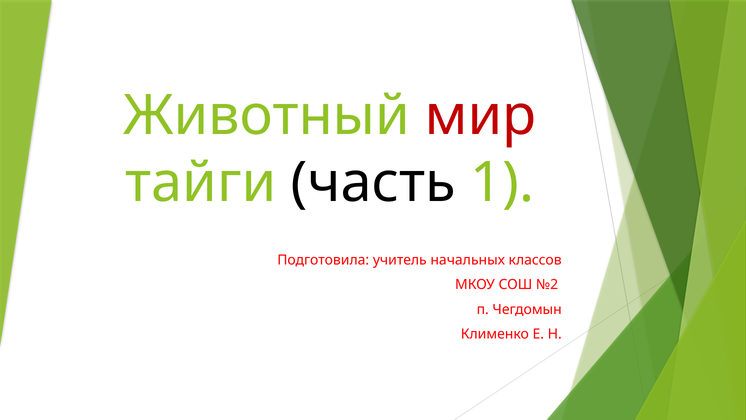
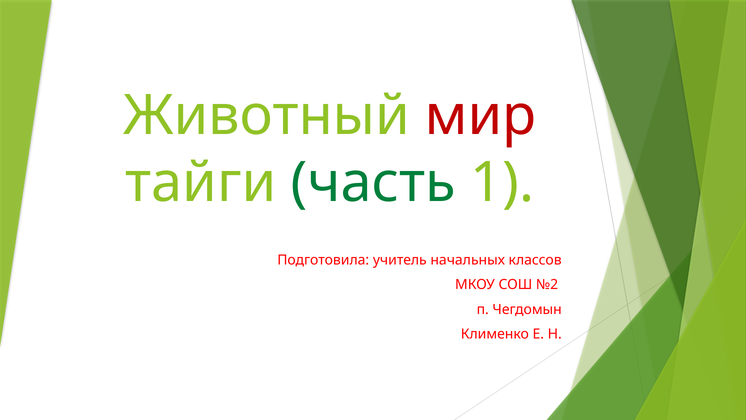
часть colour: black -> green
